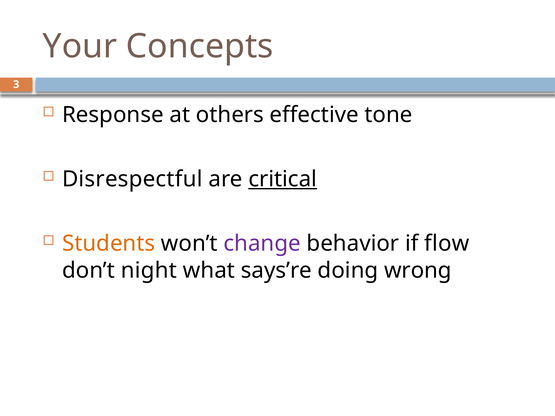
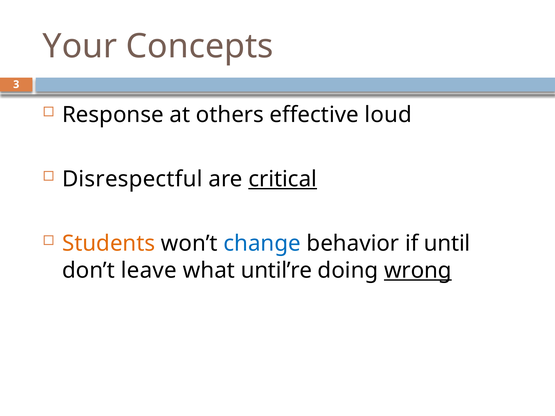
tone: tone -> loud
change colour: purple -> blue
flow: flow -> until
night: night -> leave
says’re: says’re -> until’re
wrong underline: none -> present
